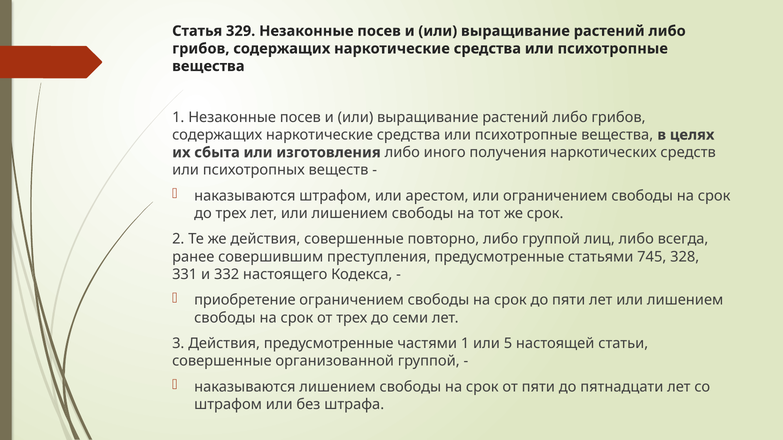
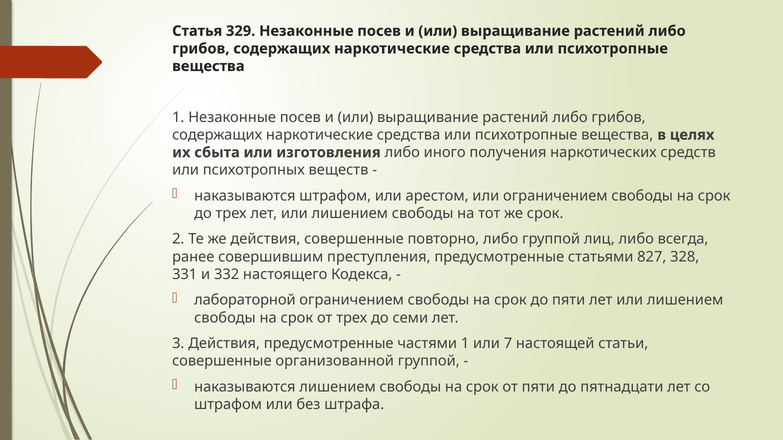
745: 745 -> 827
приобретение: приобретение -> лабораторной
5: 5 -> 7
